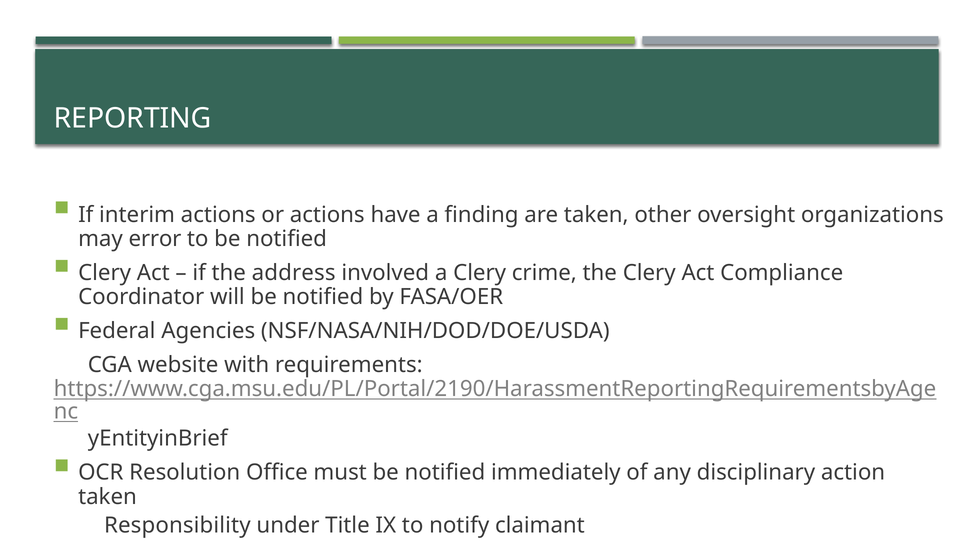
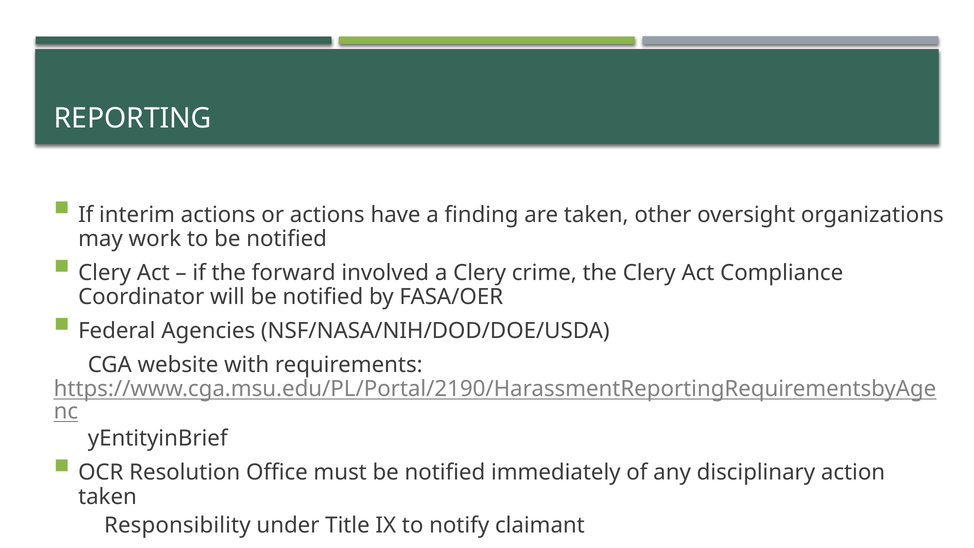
error: error -> work
address: address -> forward
